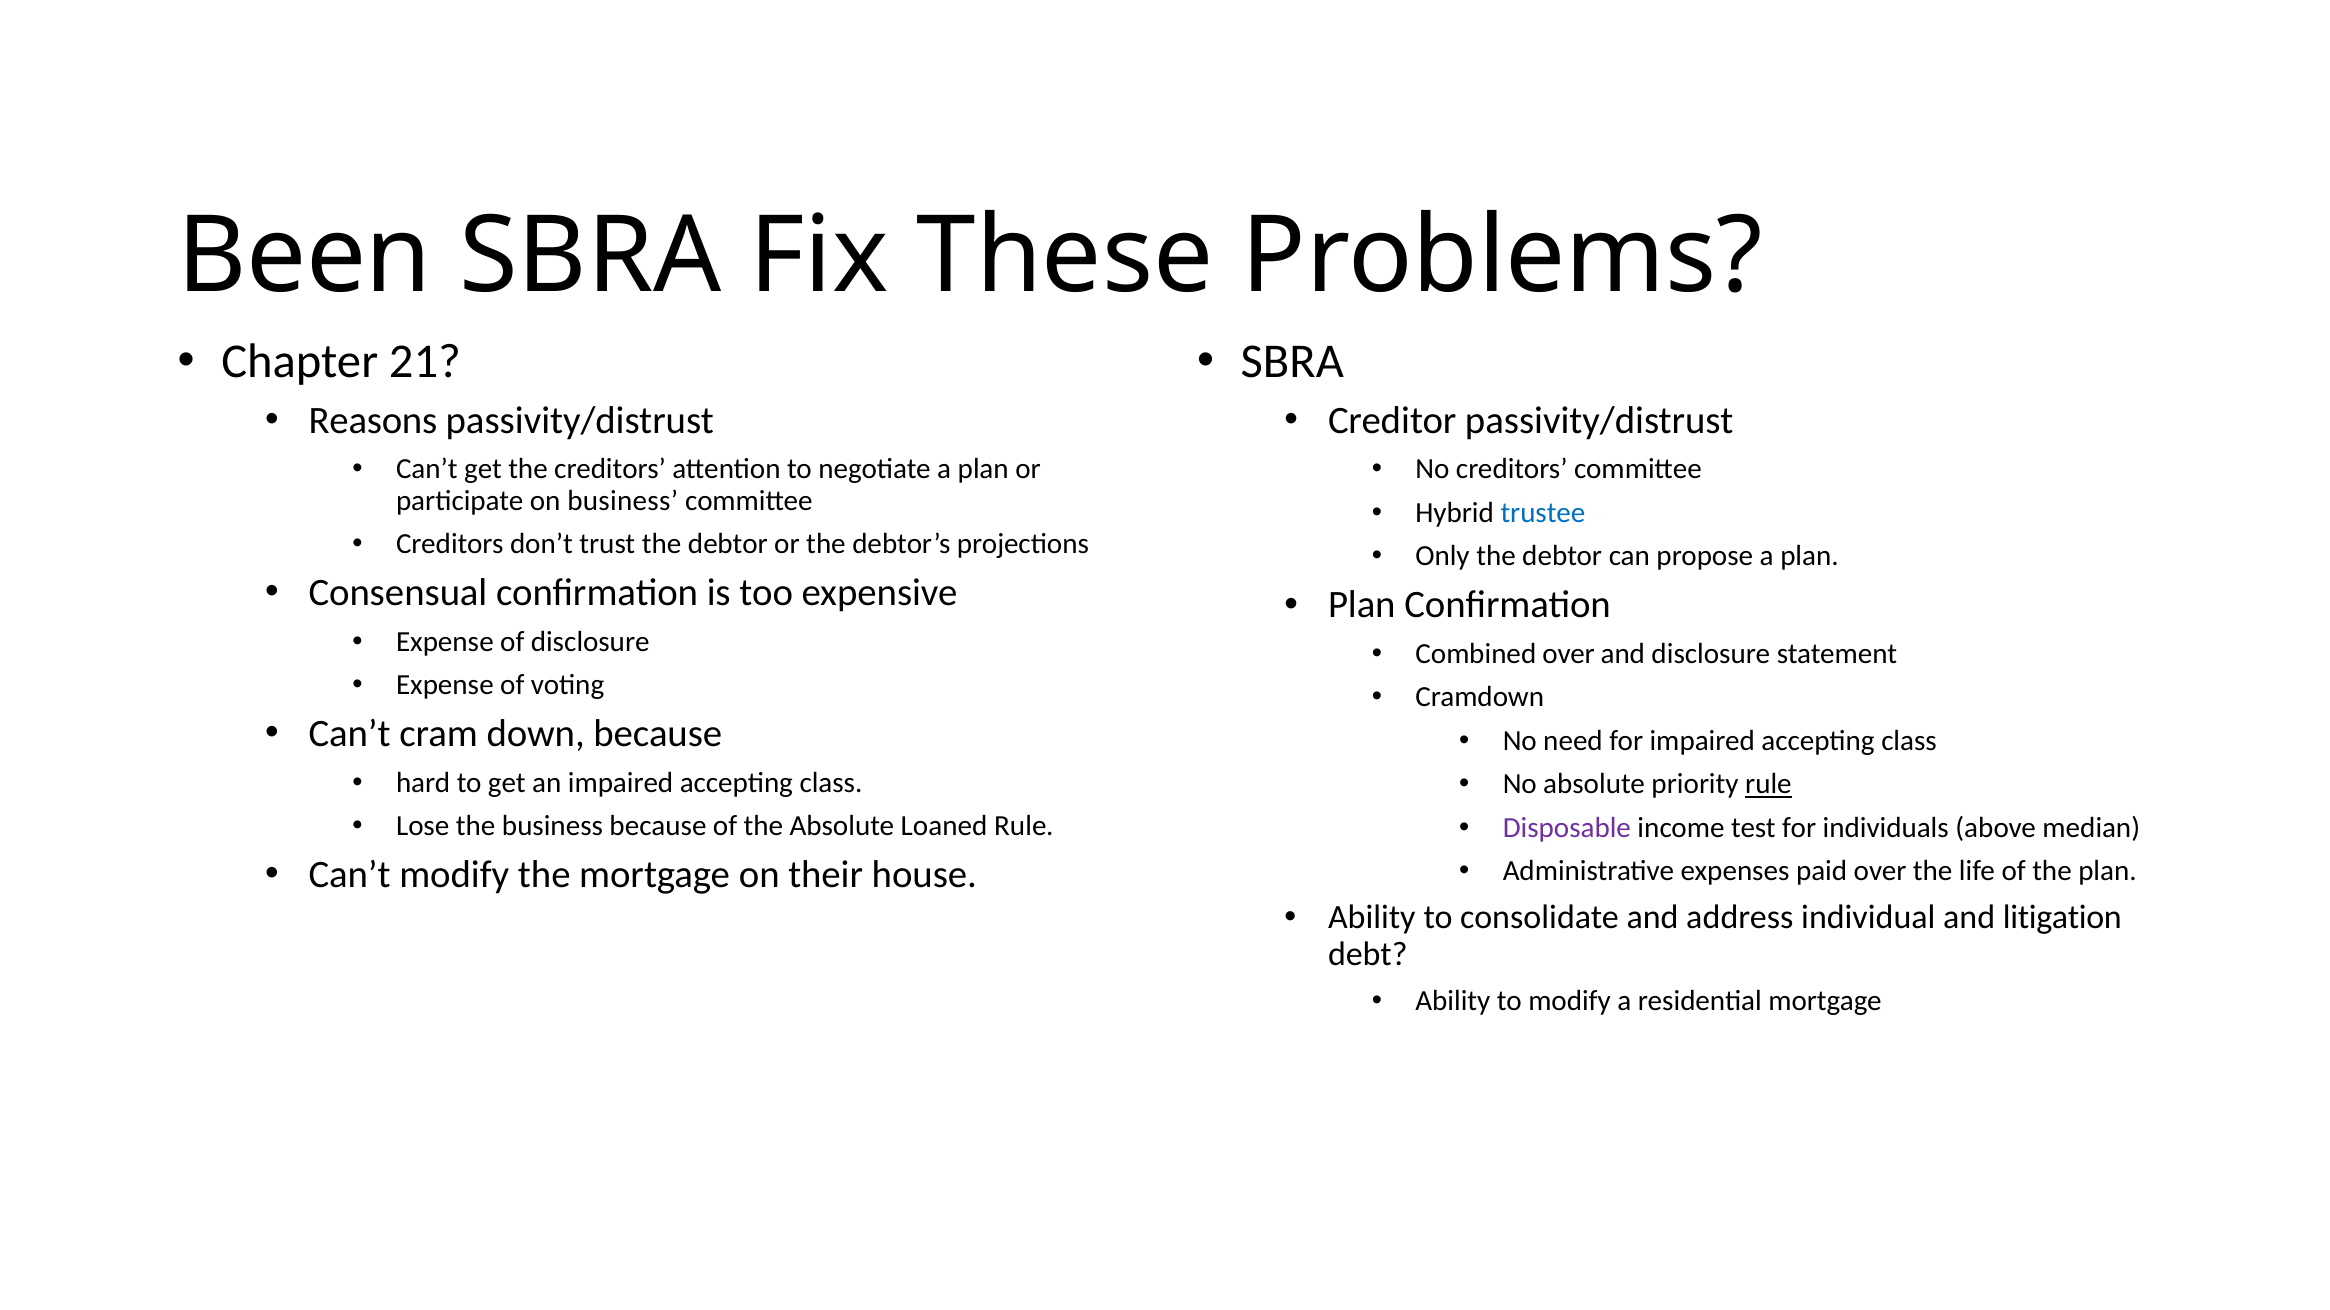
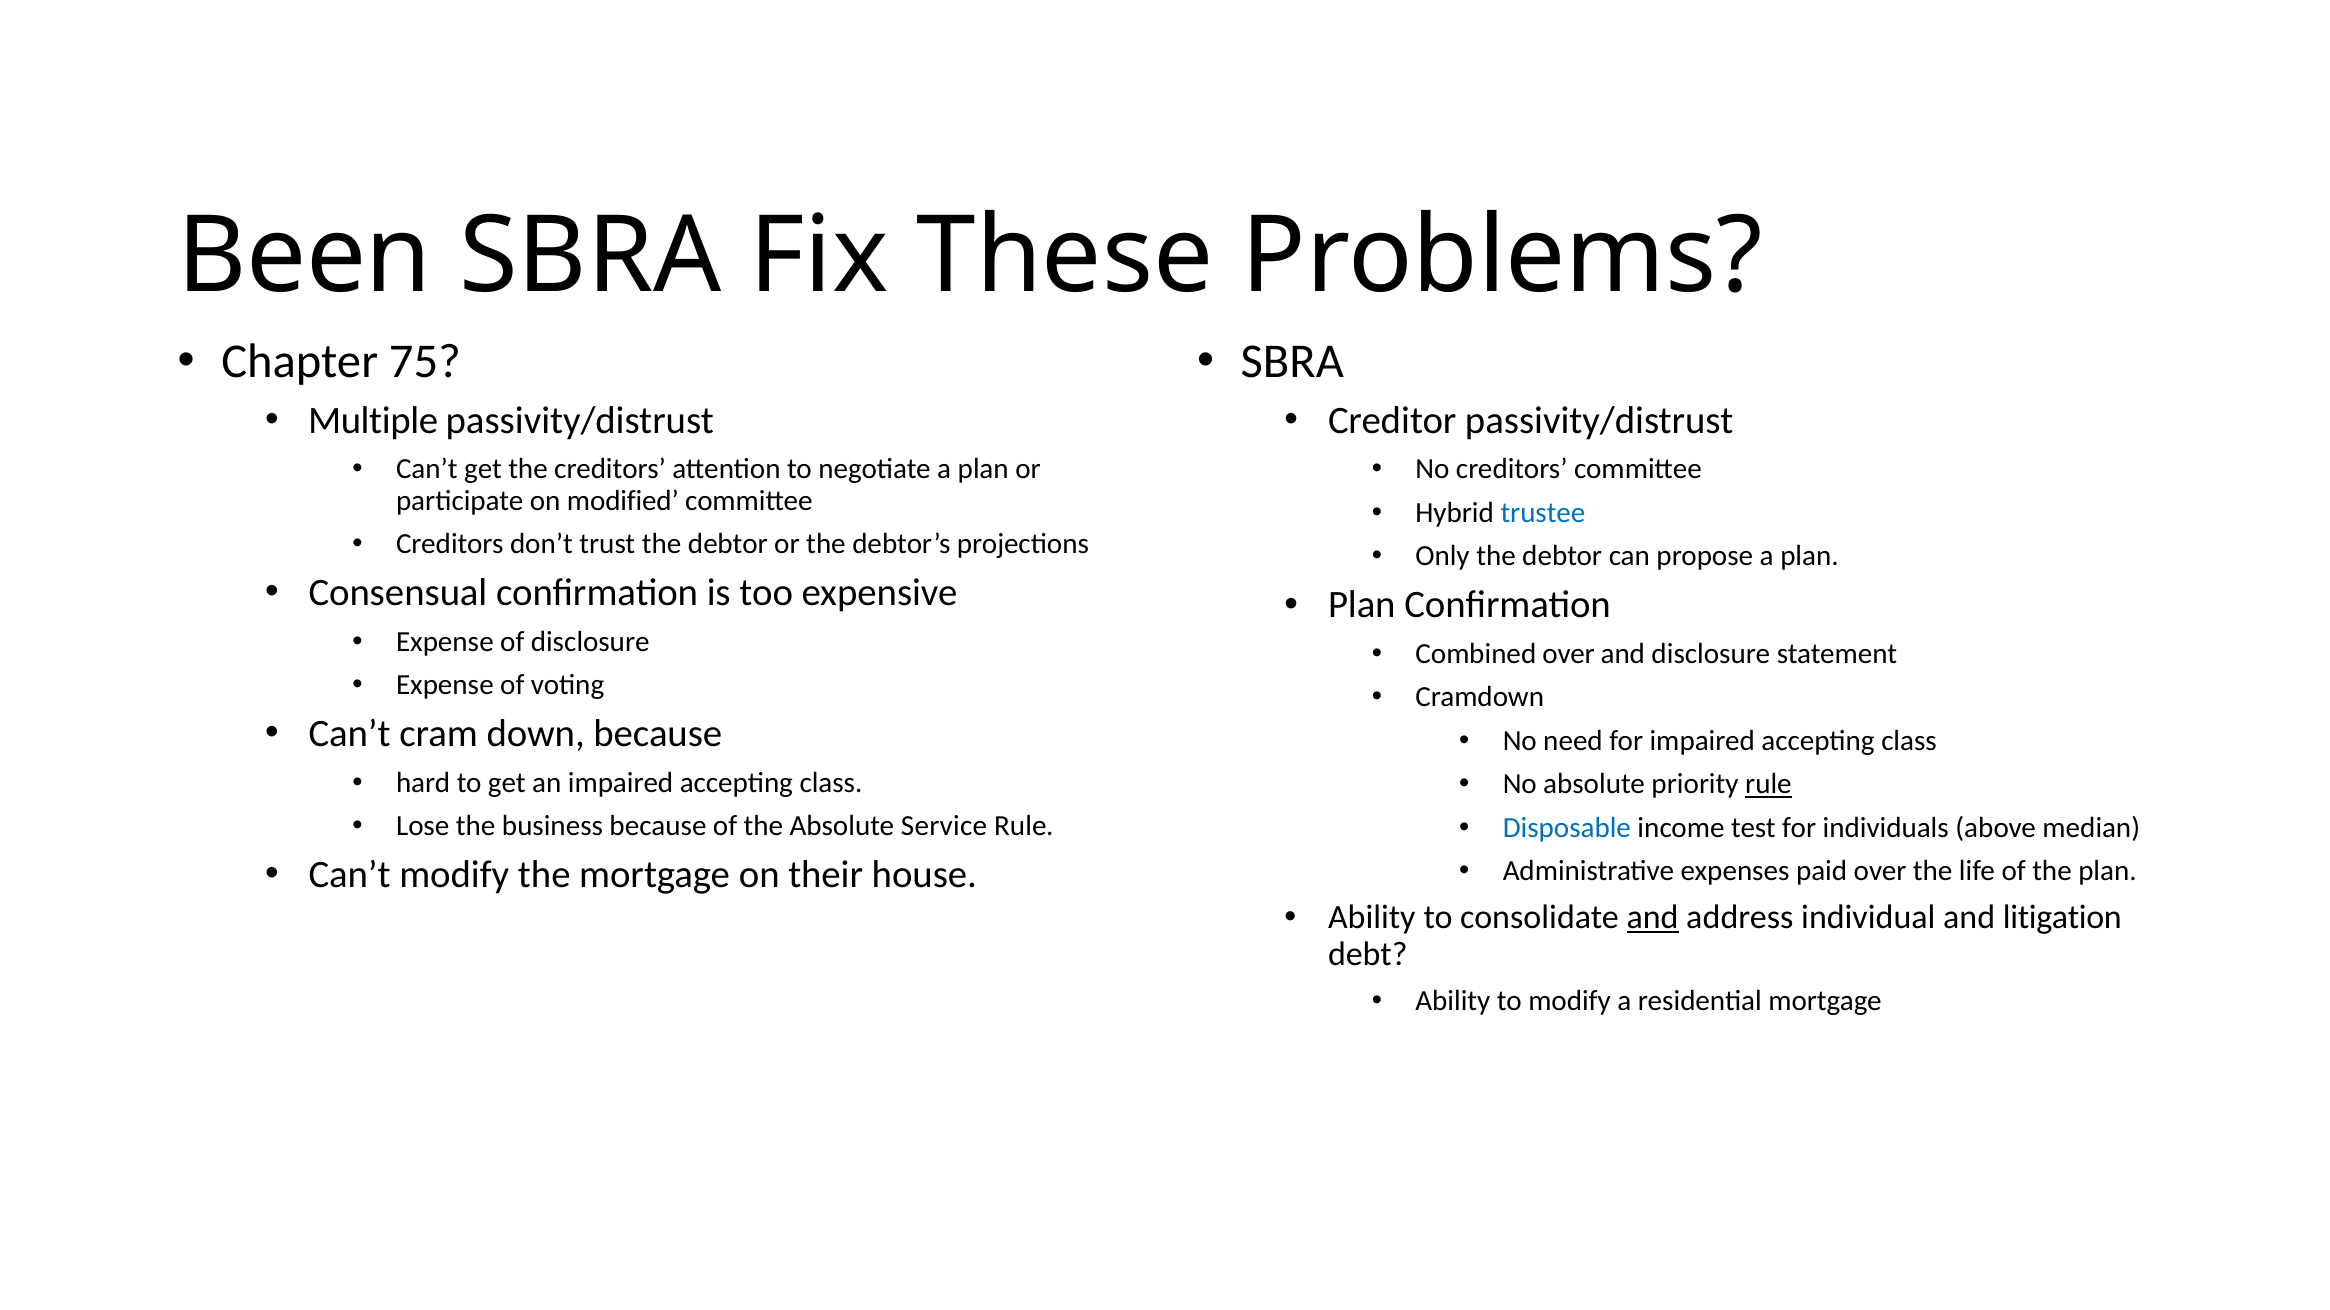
21: 21 -> 75
Reasons: Reasons -> Multiple
on business: business -> modified
Loaned: Loaned -> Service
Disposable colour: purple -> blue
and at (1653, 918) underline: none -> present
